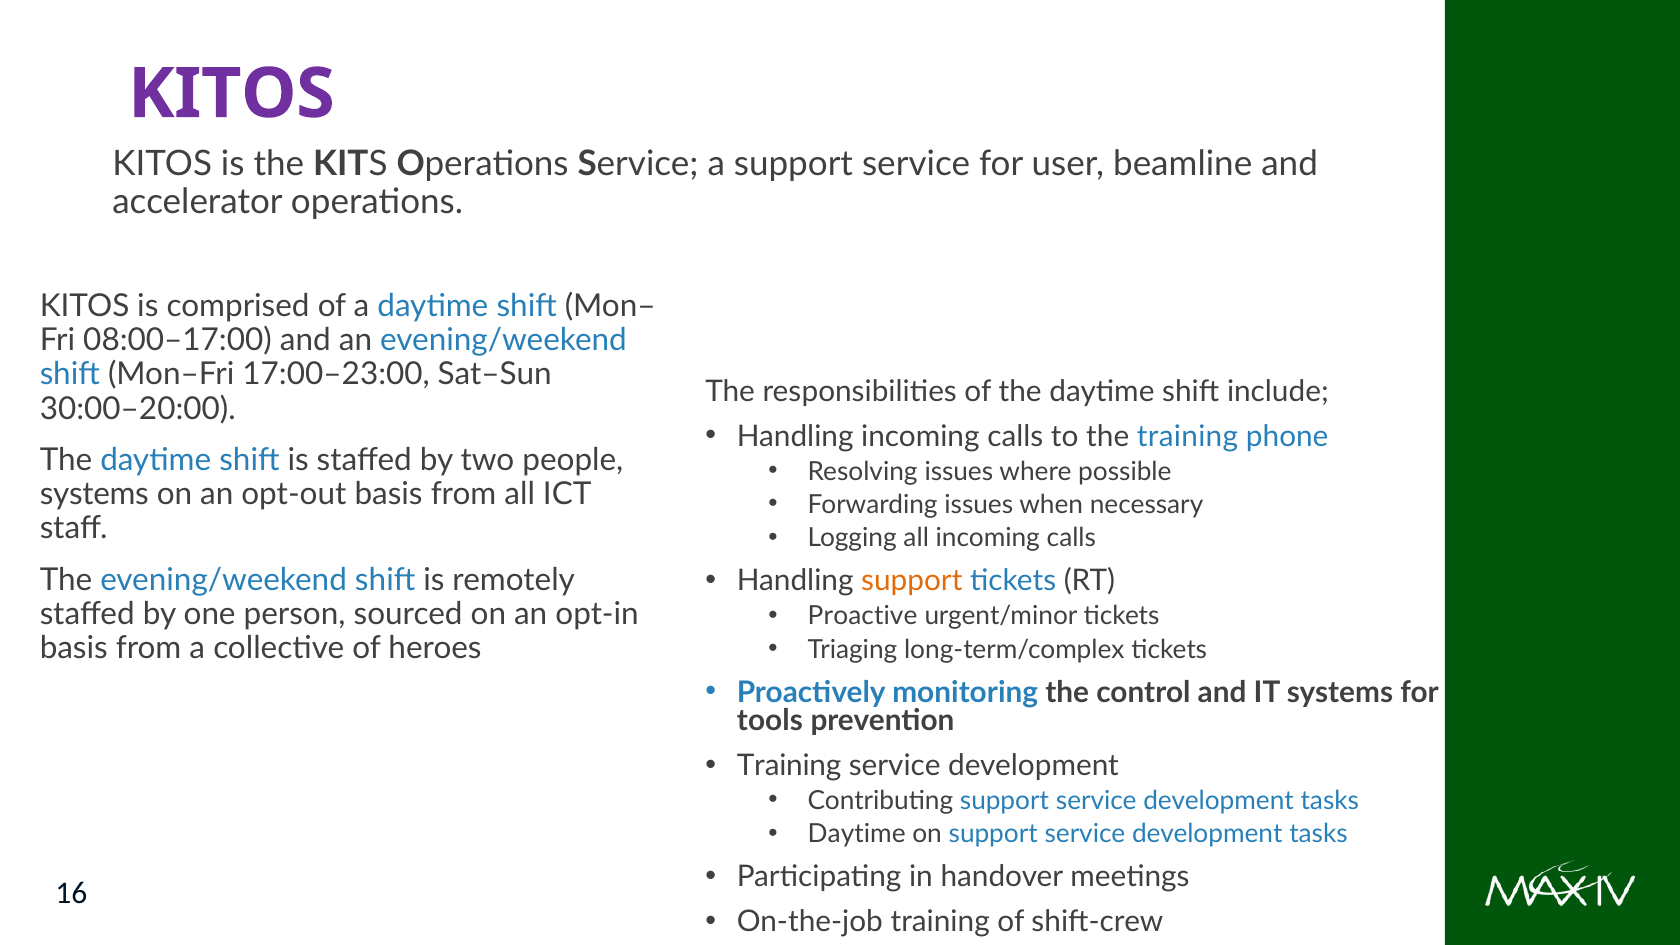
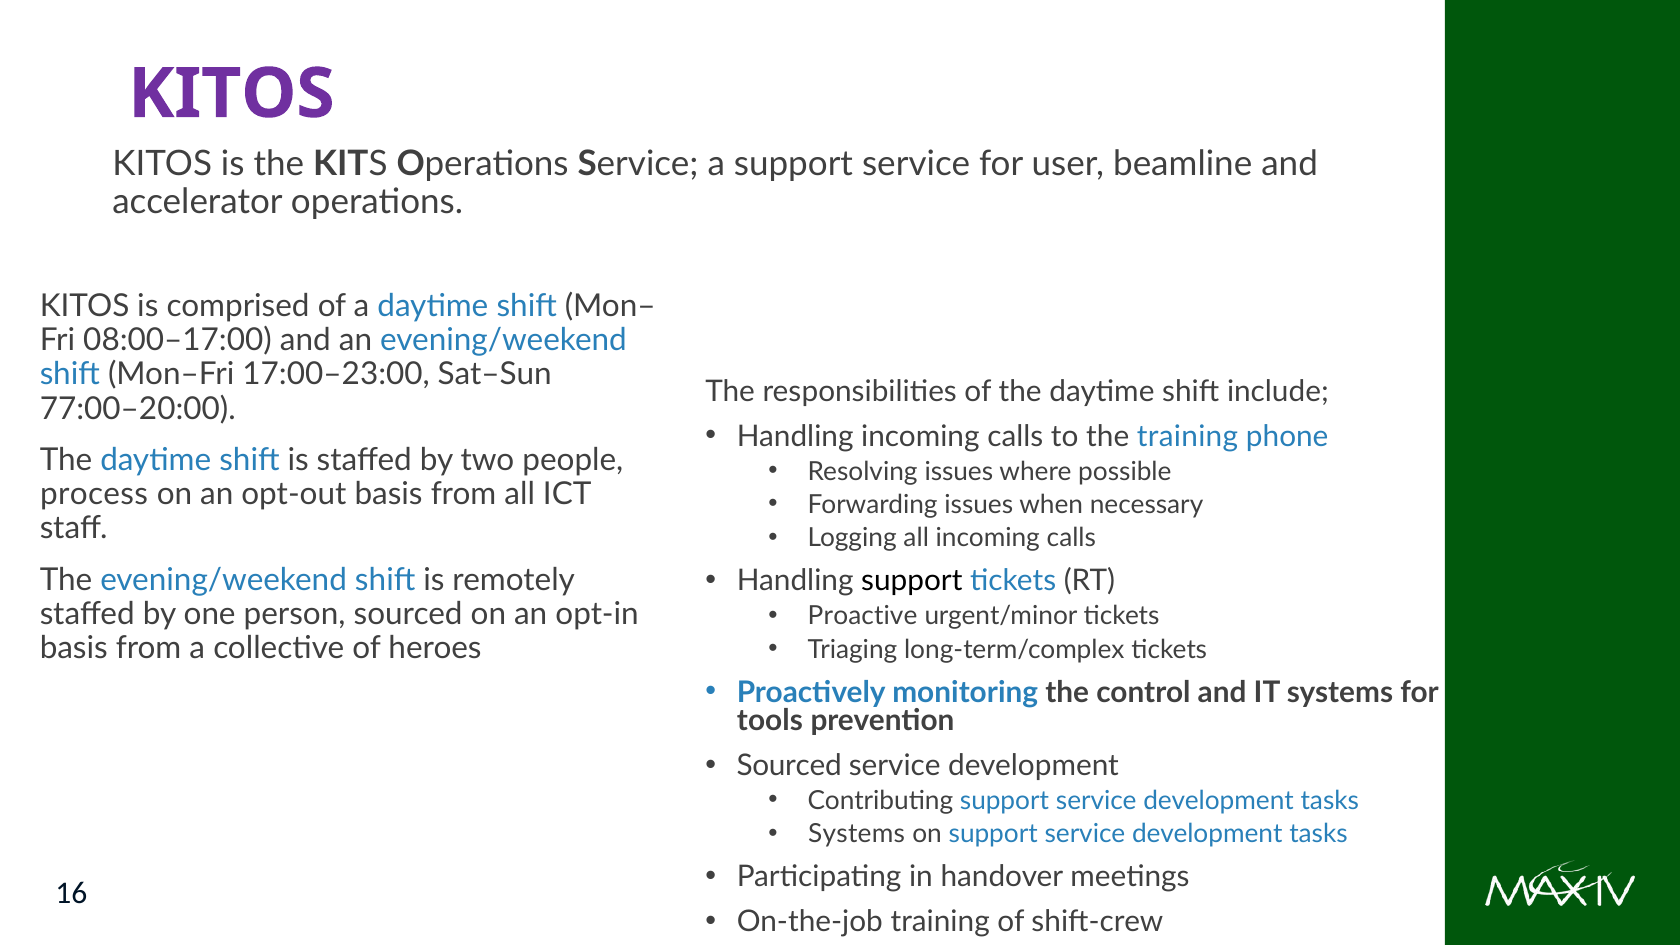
30:00–20:00: 30:00–20:00 -> 77:00–20:00
systems at (94, 494): systems -> process
support at (912, 581) colour: orange -> black
Training at (789, 766): Training -> Sourced
Daytime at (857, 834): Daytime -> Systems
